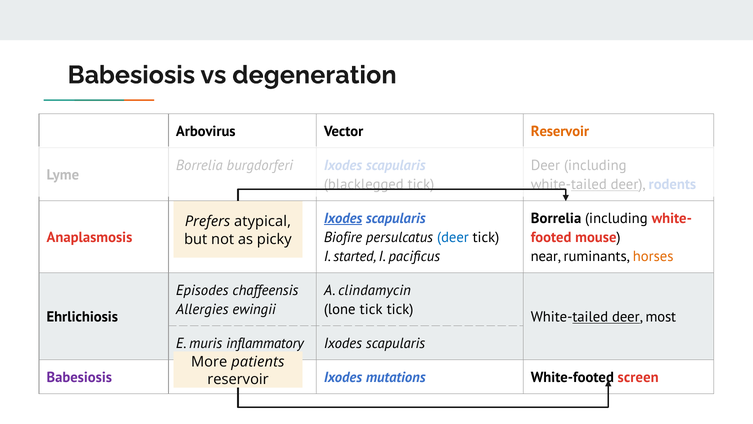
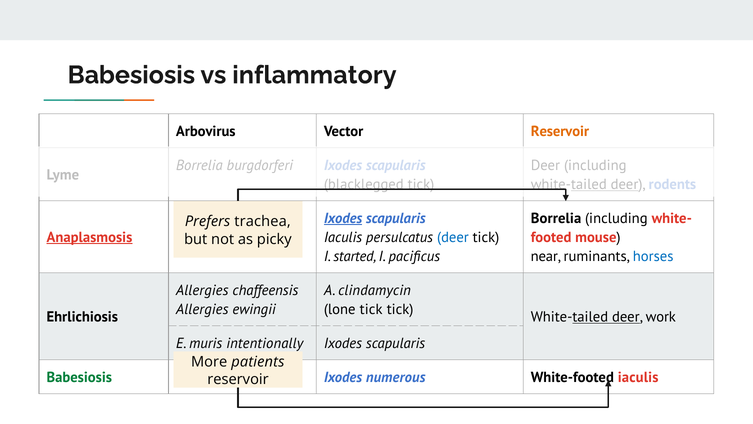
degeneration: degeneration -> inflammatory
atypical: atypical -> trachea
Anaplasmosis underline: none -> present
Biofire at (343, 237): Biofire -> Iaculis
horses colour: orange -> blue
Episodes at (202, 290): Episodes -> Allergies
most: most -> work
inflammatory: inflammatory -> intentionally
Babesiosis at (79, 377) colour: purple -> green
mutations: mutations -> numerous
White-footed screen: screen -> iaculis
